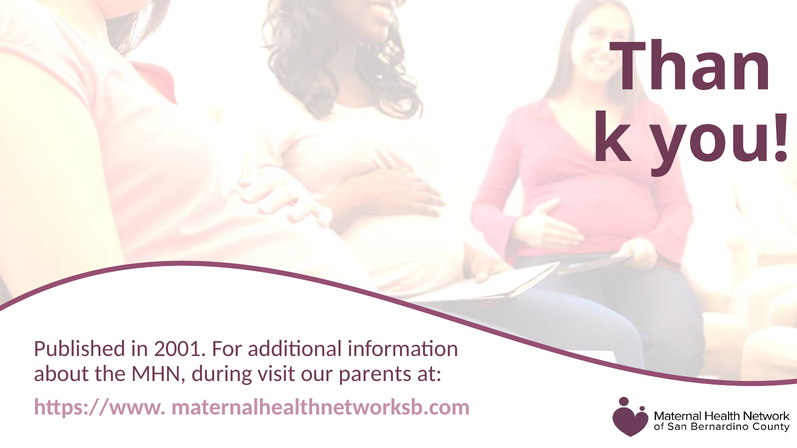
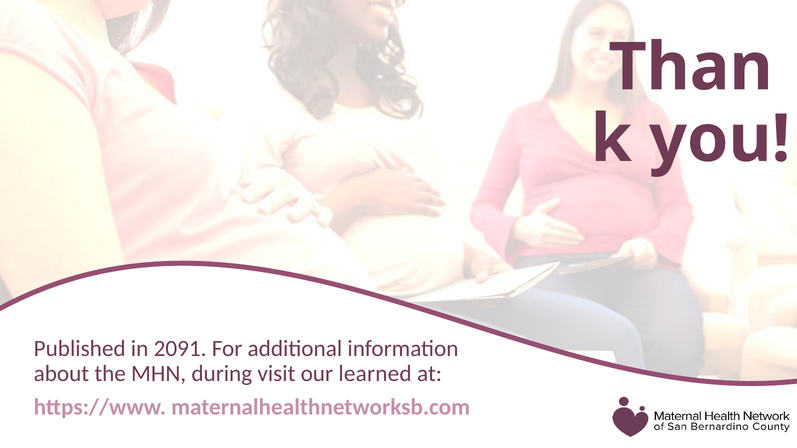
2001: 2001 -> 2091
parents: parents -> learned
